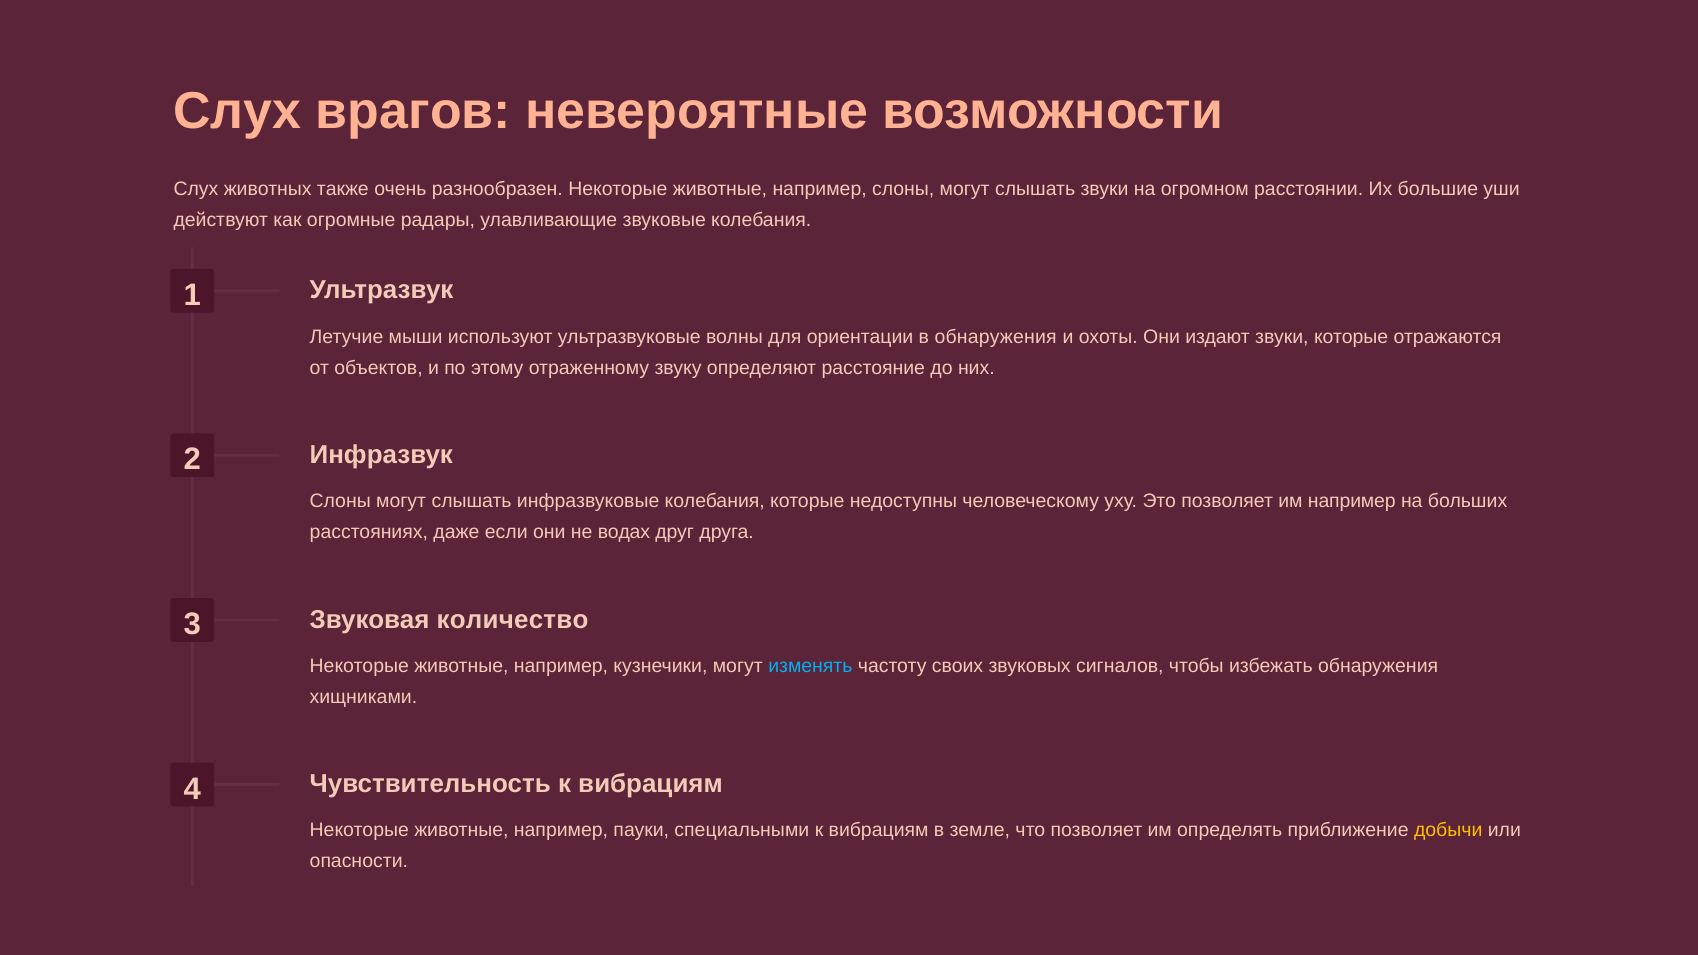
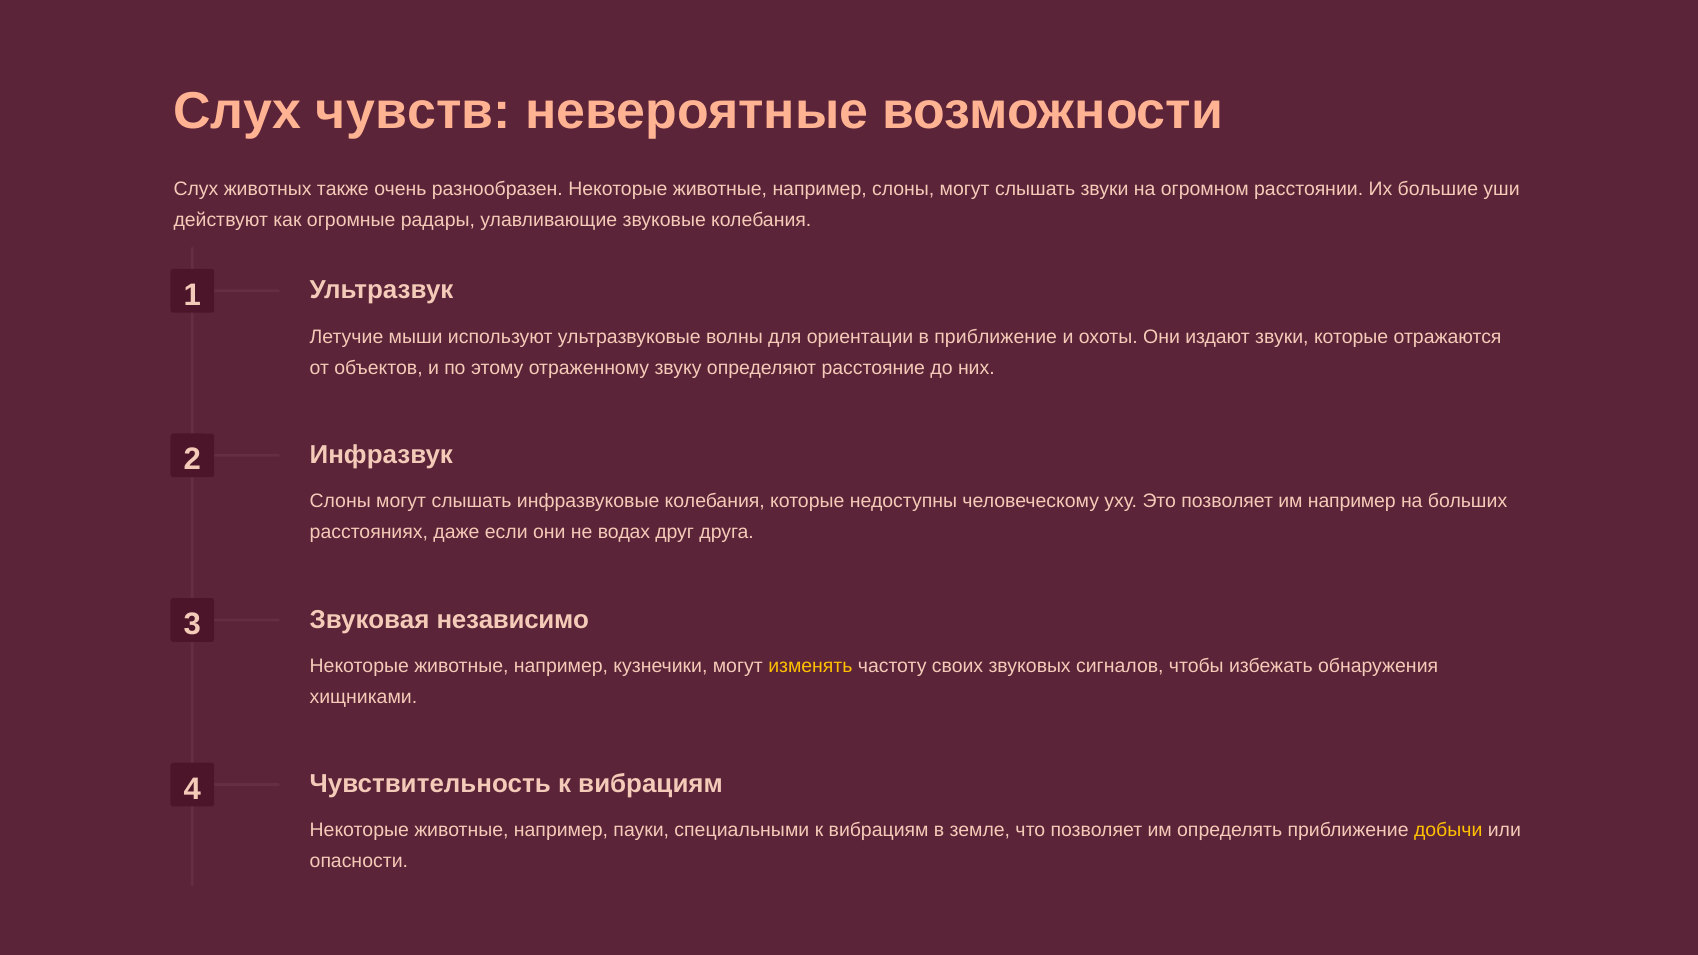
врагов: врагов -> чувств
в обнаружения: обнаружения -> приближение
количество: количество -> независимо
изменять colour: light blue -> yellow
